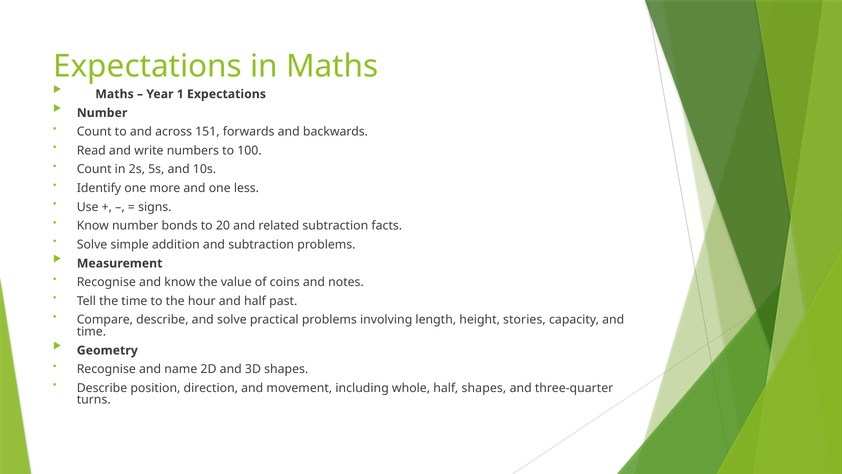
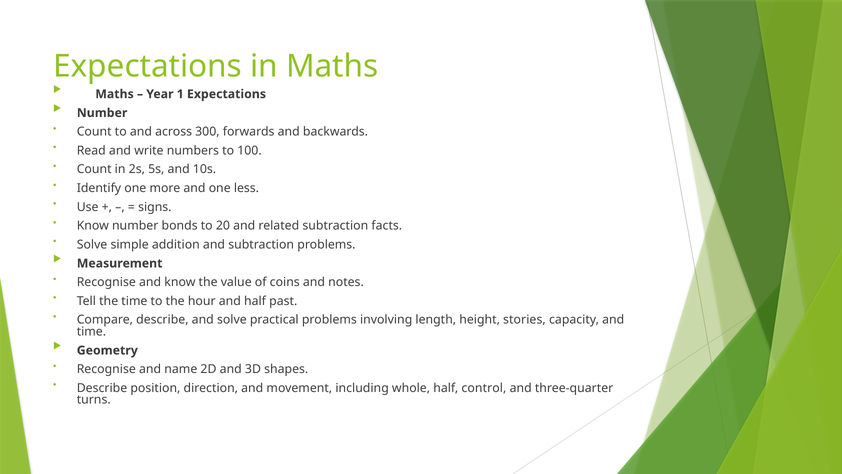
151: 151 -> 300
half shapes: shapes -> control
